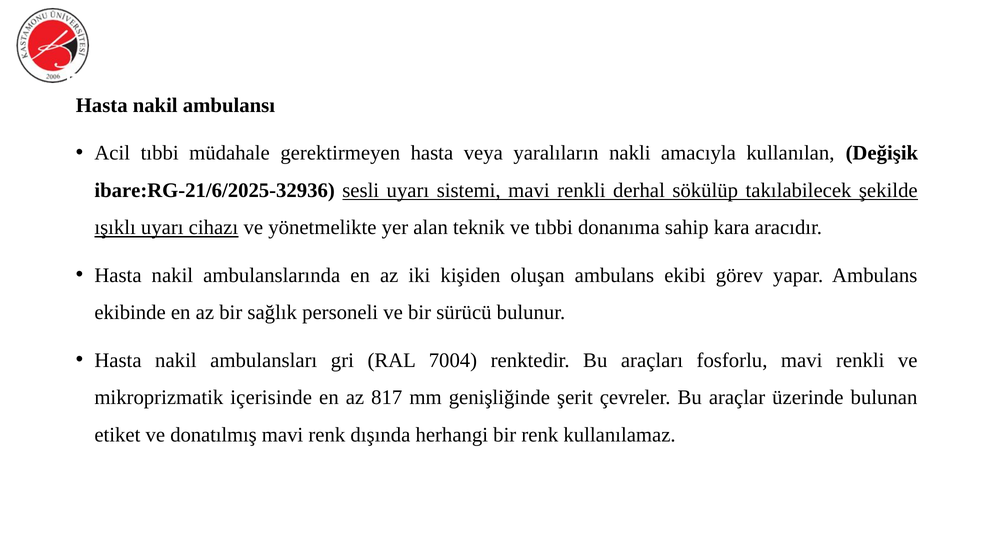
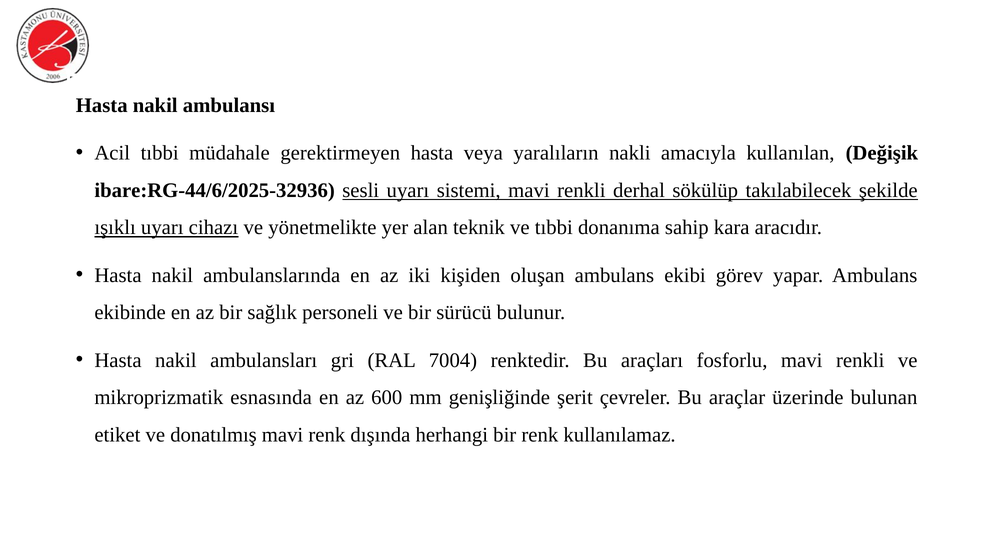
ibare:RG-21/6/2025-32936: ibare:RG-21/6/2025-32936 -> ibare:RG-44/6/2025-32936
içerisinde: içerisinde -> esnasında
817: 817 -> 600
